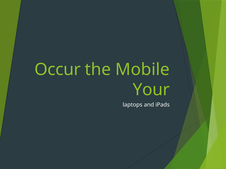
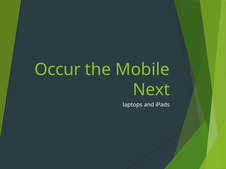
Your: Your -> Next
